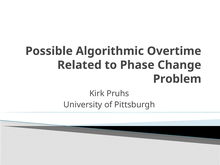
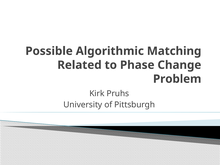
Overtime: Overtime -> Matching
